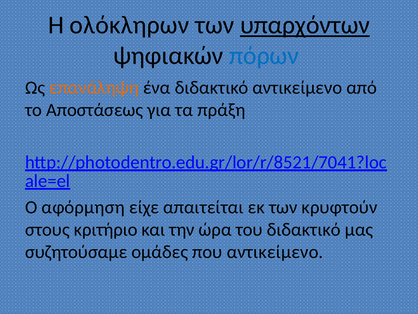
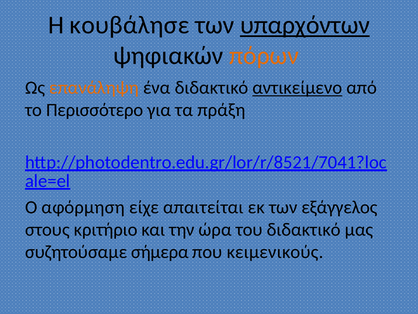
ολόκληρων: ολόκληρων -> κουβάλησε
πόρων colour: blue -> orange
αντικείμενο at (297, 88) underline: none -> present
Αποστάσεως: Αποστάσεως -> Περισσότερο
κρυφτούν: κρυφτούν -> εξάγγελος
ομάδες: ομάδες -> σήμερα
που αντικείμενο: αντικείμενο -> κειμενικούς
